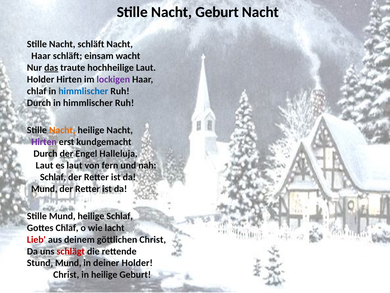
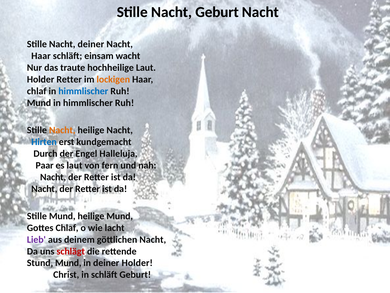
Nacht schläft: schläft -> deiner
das underline: present -> none
Holder Hirten: Hirten -> Retter
lockigen colour: purple -> orange
Durch at (39, 103): Durch -> Mund
Hirten at (44, 142) colour: purple -> blue
Laut at (45, 165): Laut -> Paar
Schlaf at (53, 177): Schlaf -> Nacht
Mund at (44, 188): Mund -> Nacht
heilige Schlaf: Schlaf -> Mund
Lieb colour: red -> purple
göttlichen Christ: Christ -> Nacht
in heilige: heilige -> schläft
